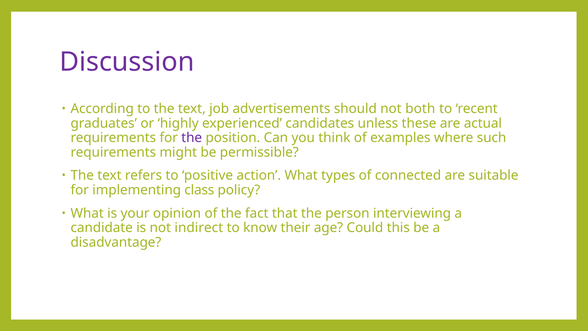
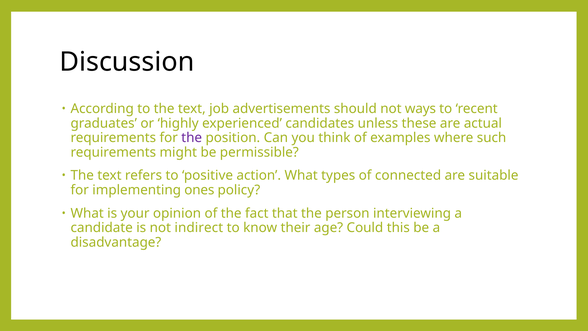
Discussion colour: purple -> black
both: both -> ways
class: class -> ones
